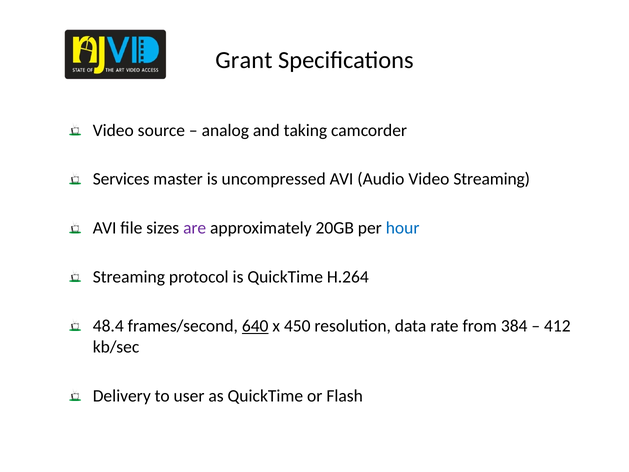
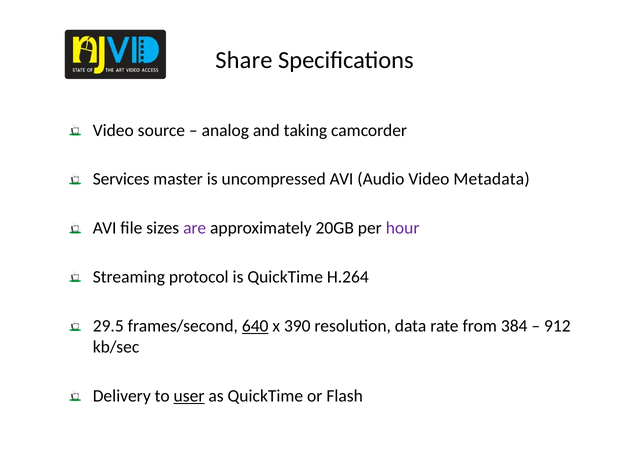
Grant: Grant -> Share
Video Streaming: Streaming -> Metadata
hour colour: blue -> purple
48.4: 48.4 -> 29.5
450: 450 -> 390
412: 412 -> 912
user underline: none -> present
